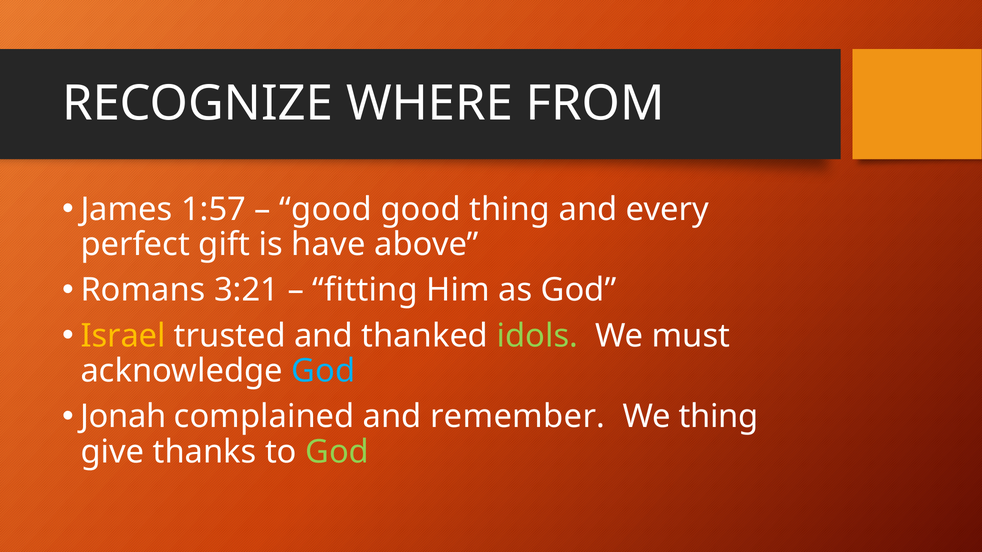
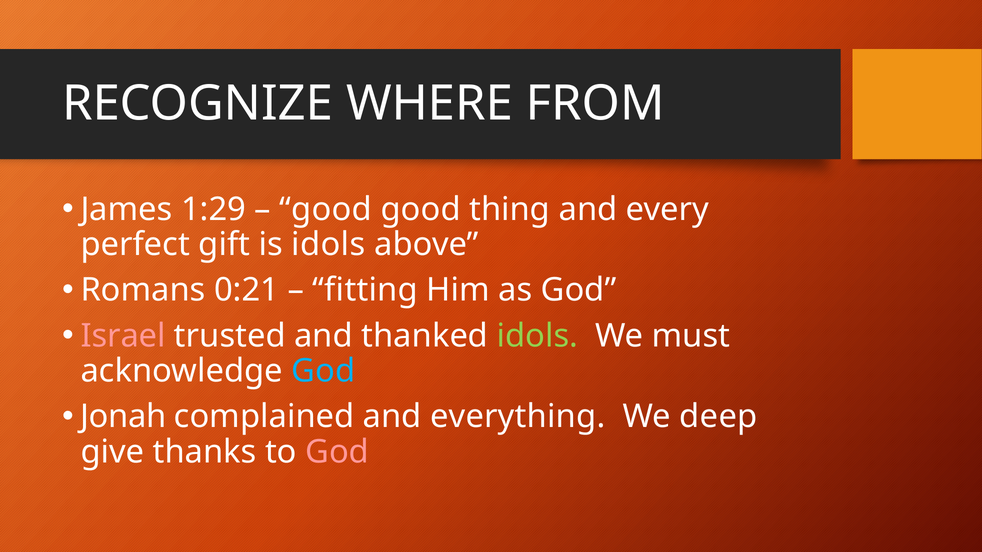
1:57: 1:57 -> 1:29
is have: have -> idols
3:21: 3:21 -> 0:21
Israel colour: yellow -> pink
remember: remember -> everything
We thing: thing -> deep
God at (337, 452) colour: light green -> pink
